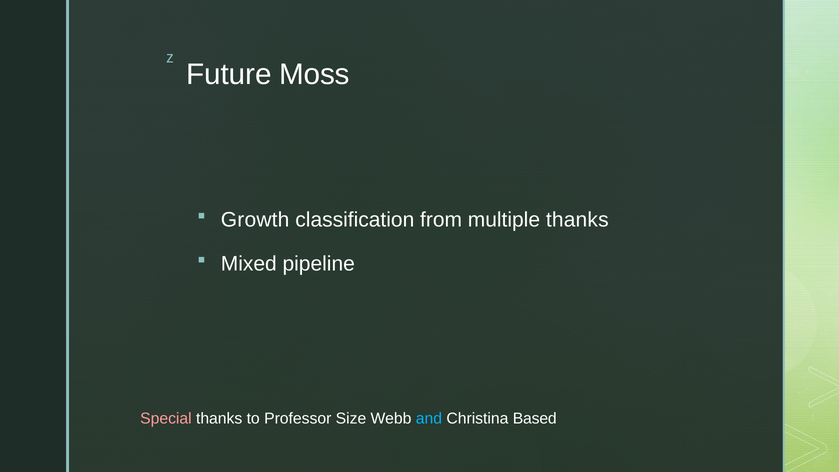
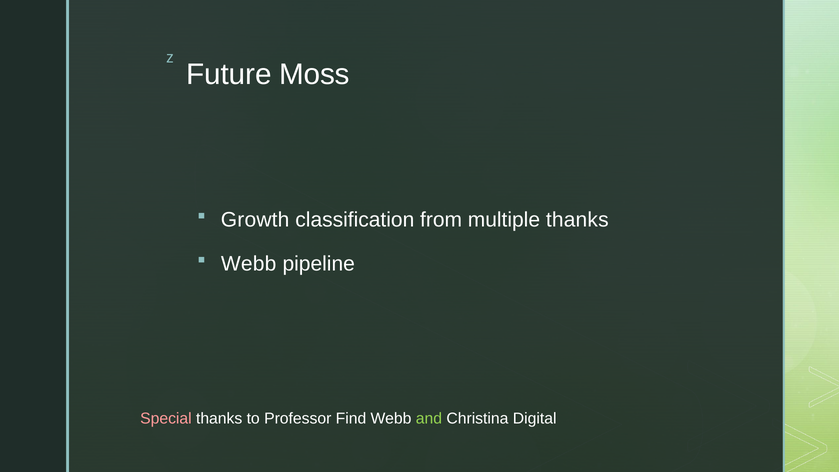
Mixed at (249, 264): Mixed -> Webb
Size: Size -> Find
and colour: light blue -> light green
Based: Based -> Digital
